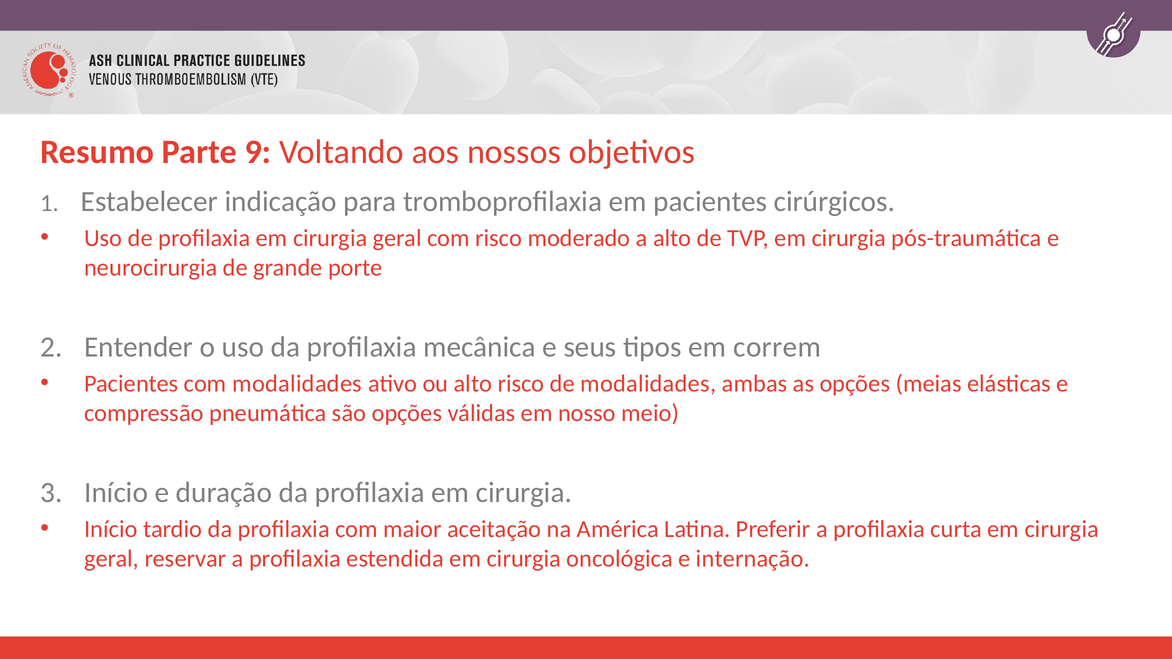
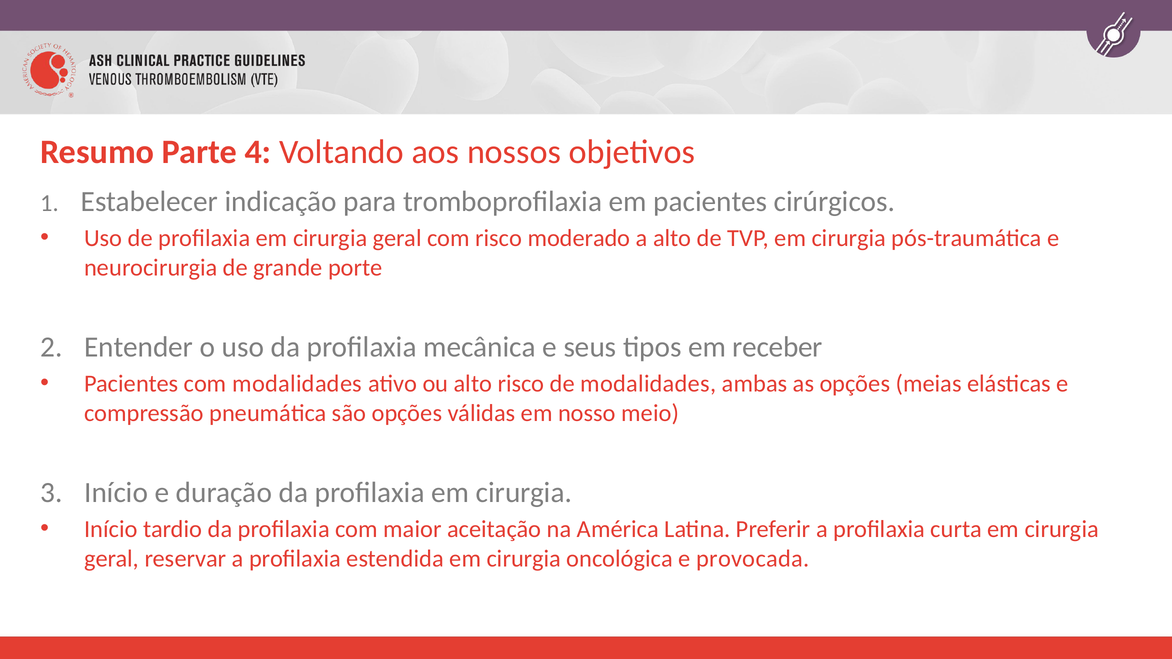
9: 9 -> 4
correm: correm -> receber
internação: internação -> provocada
